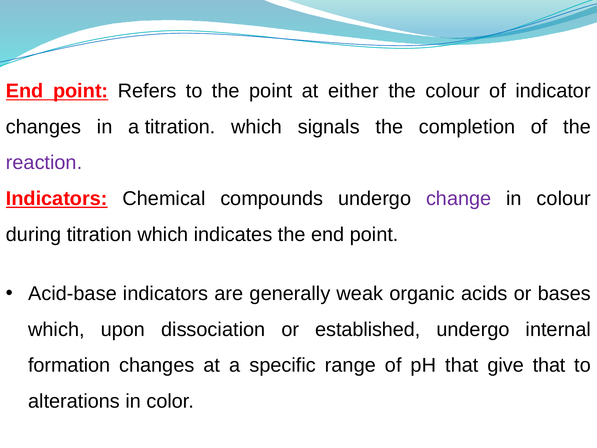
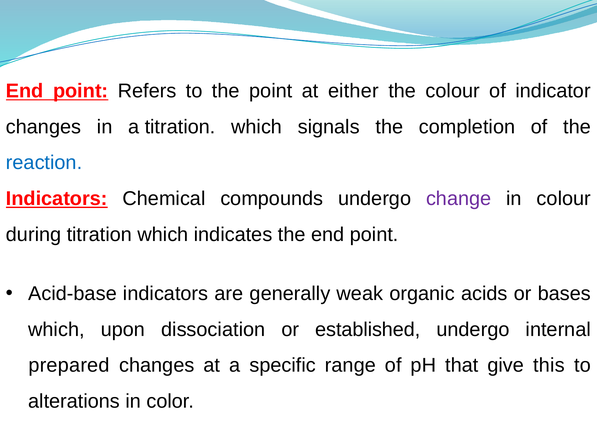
reaction colour: purple -> blue
formation: formation -> prepared
give that: that -> this
